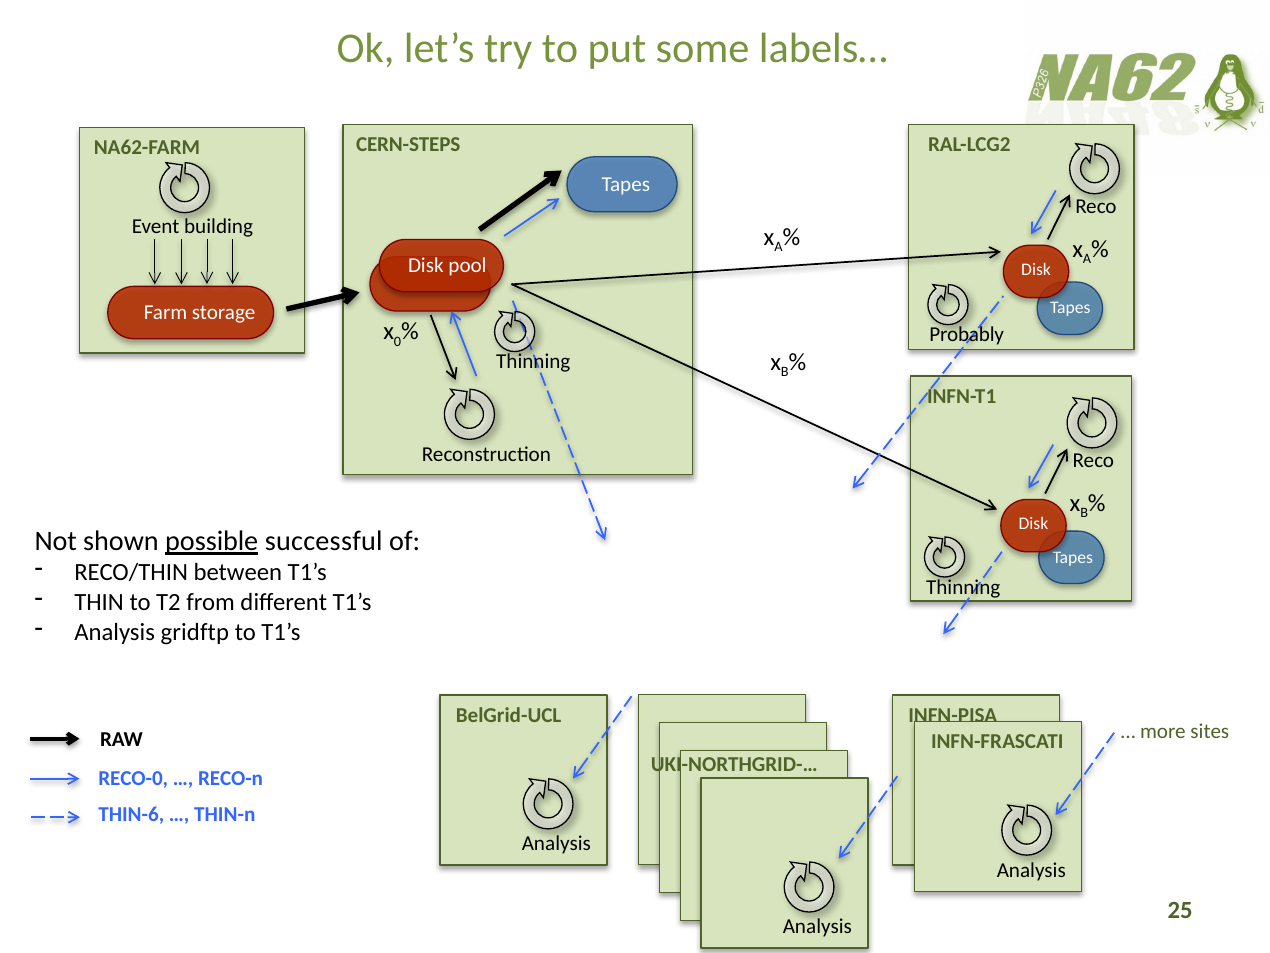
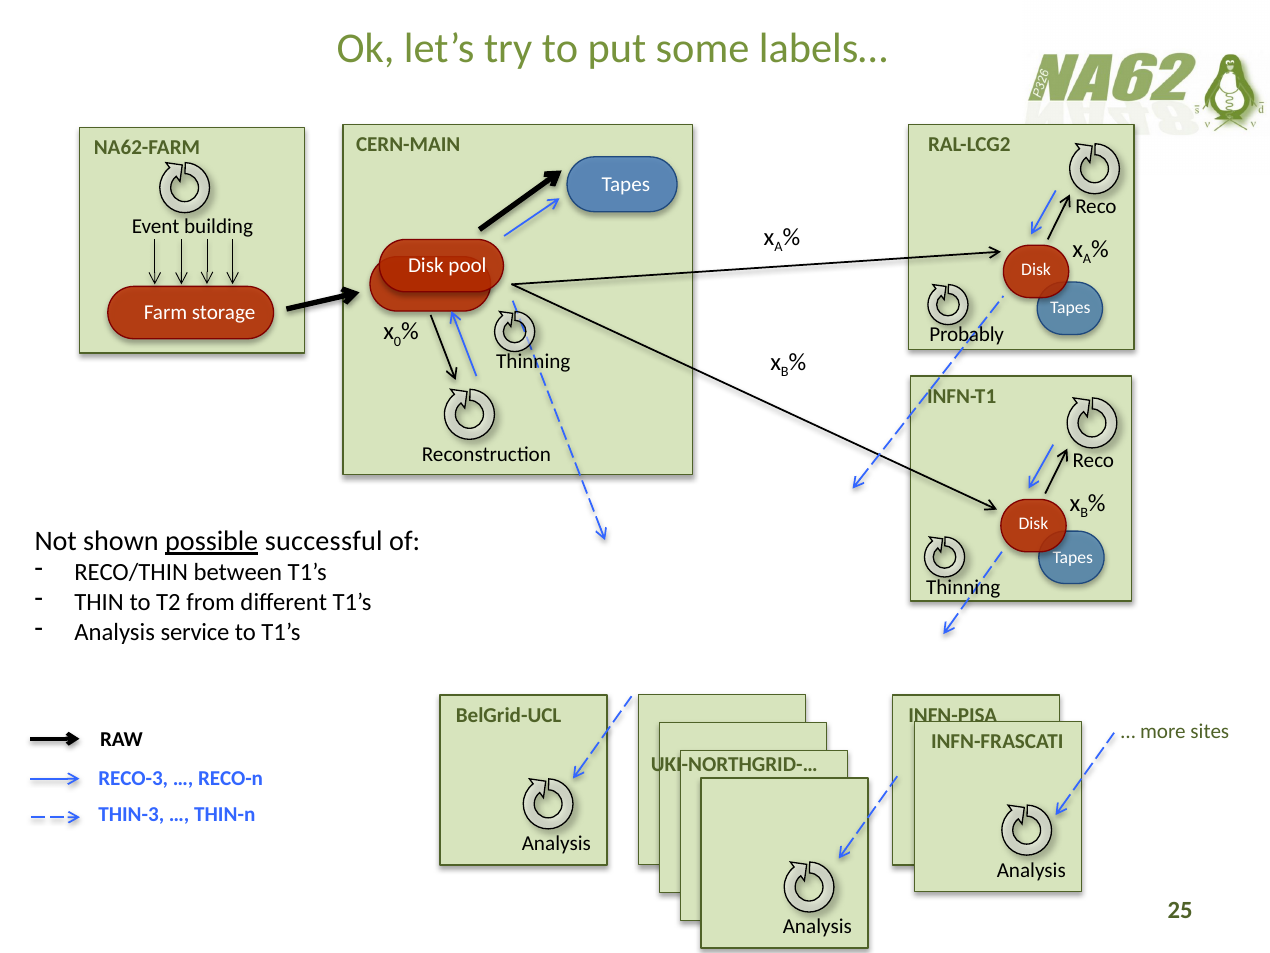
CERN-STEPS: CERN-STEPS -> CERN-MAIN
gridftp: gridftp -> service
RECO-0: RECO-0 -> RECO-3
THIN-6: THIN-6 -> THIN-3
